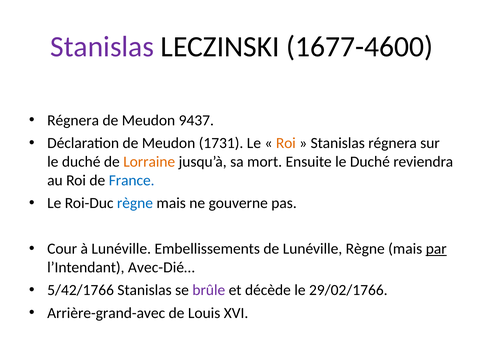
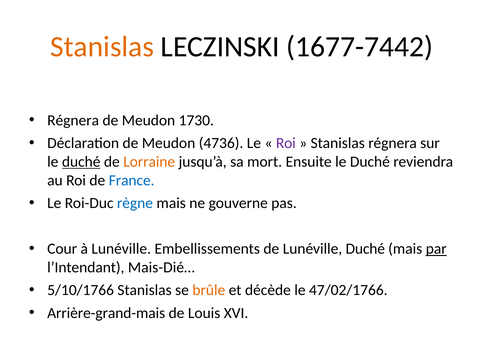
Stanislas at (102, 47) colour: purple -> orange
1677-4600: 1677-4600 -> 1677-7442
9437: 9437 -> 1730
1731: 1731 -> 4736
Roi at (286, 143) colour: orange -> purple
duché at (81, 162) underline: none -> present
Lunéville Règne: Règne -> Duché
Avec-Dié…: Avec-Dié… -> Mais-Dié…
5/42/1766: 5/42/1766 -> 5/10/1766
brûle colour: purple -> orange
29/02/1766: 29/02/1766 -> 47/02/1766
Arrière-grand-avec: Arrière-grand-avec -> Arrière-grand-mais
